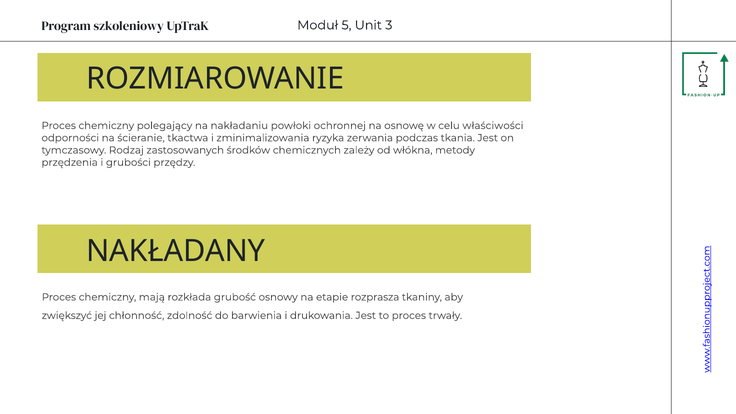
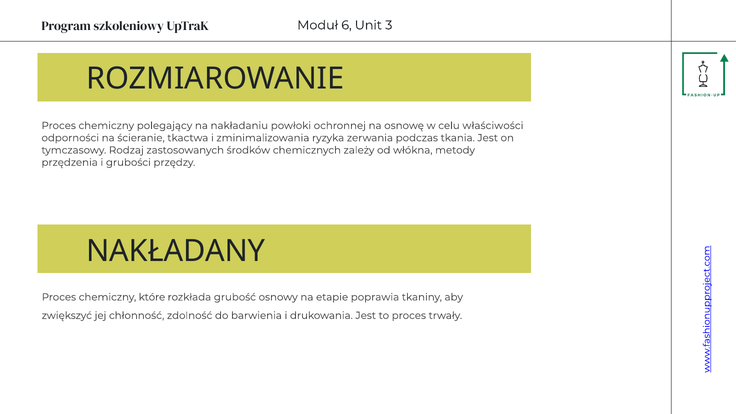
5: 5 -> 6
mają: mają -> które
rozprasza: rozprasza -> poprawia
